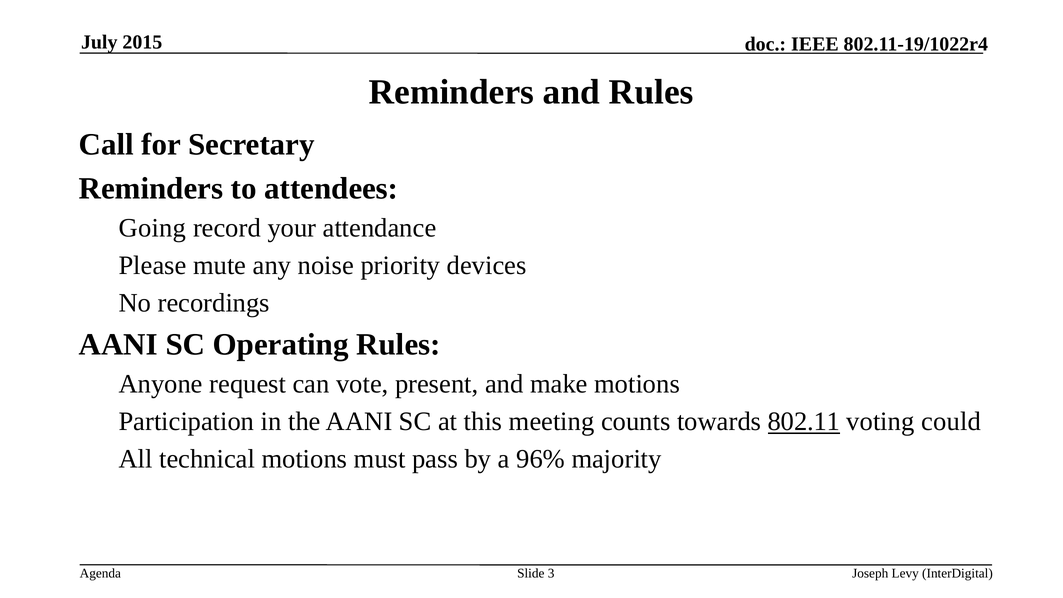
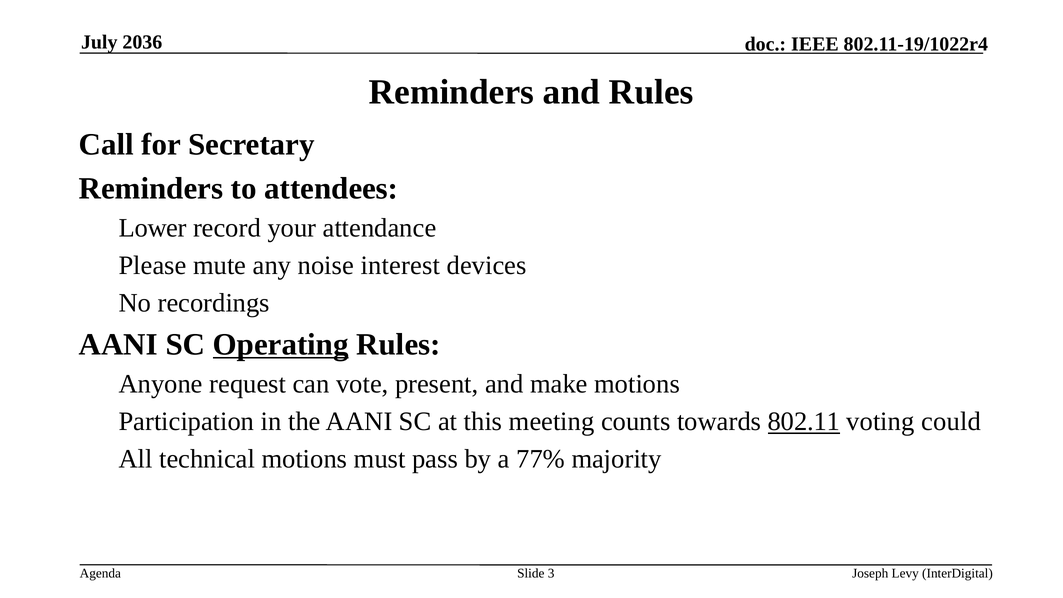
2015: 2015 -> 2036
Going: Going -> Lower
priority: priority -> interest
Operating underline: none -> present
96%: 96% -> 77%
